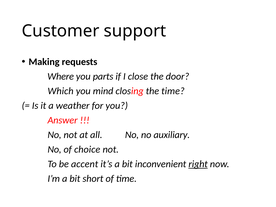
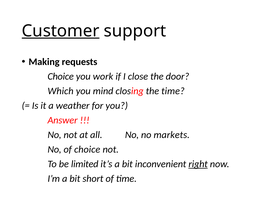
Customer underline: none -> present
Where at (61, 76): Where -> Choice
parts: parts -> work
auxiliary: auxiliary -> markets
accent: accent -> limited
